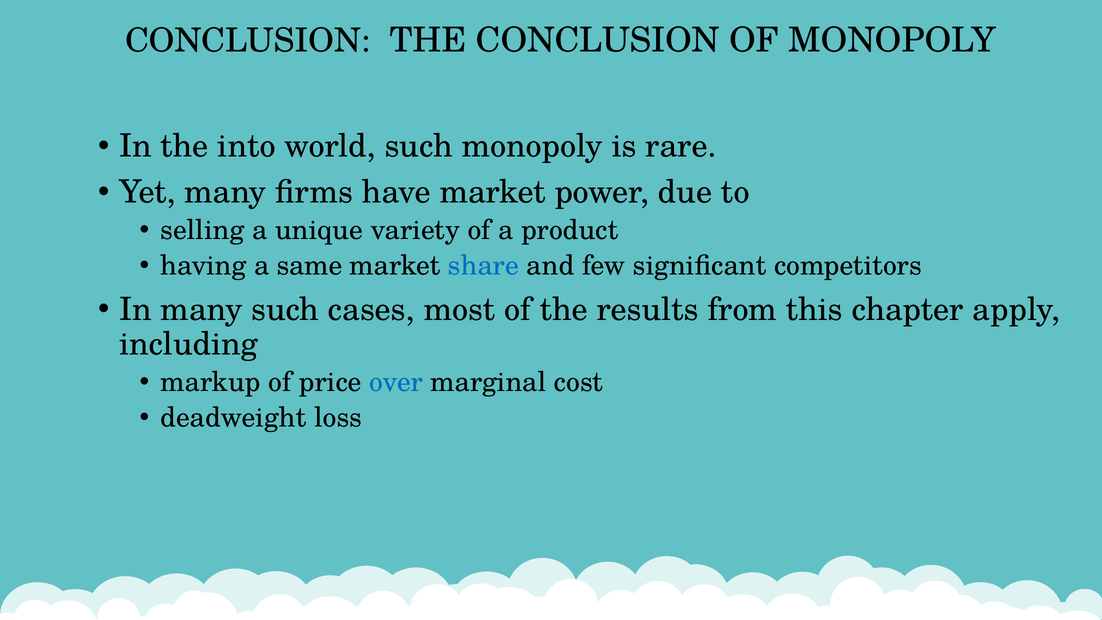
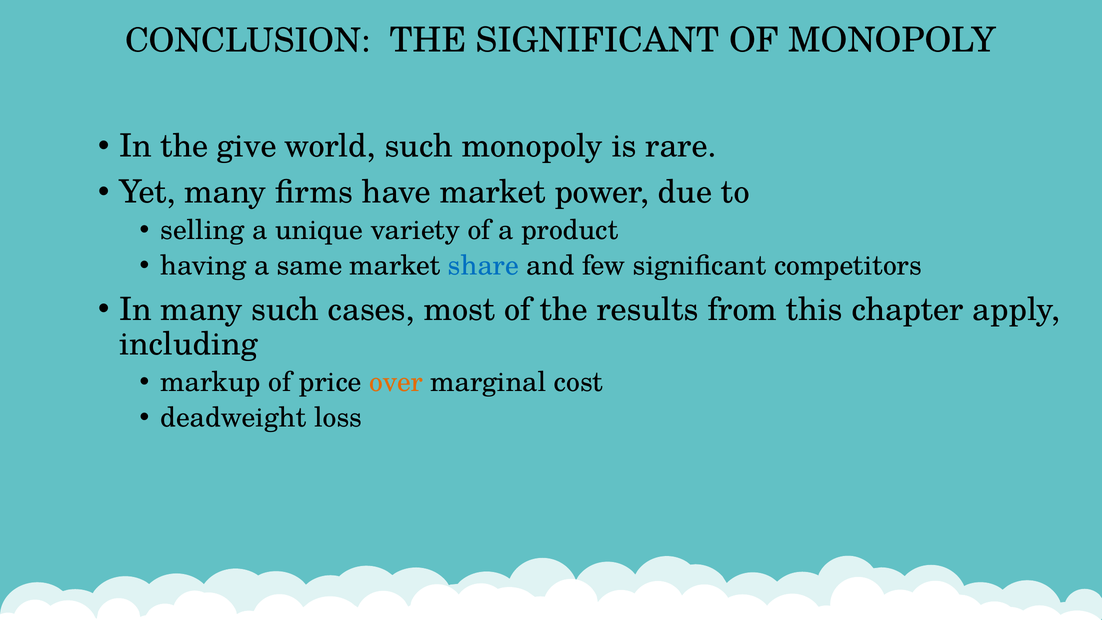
THE CONCLUSION: CONCLUSION -> SIGNIFICANT
into: into -> give
over colour: blue -> orange
